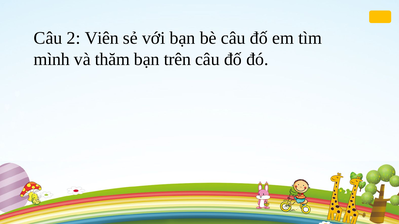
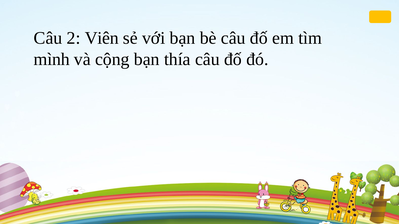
thăm: thăm -> cộng
trên: trên -> thía
